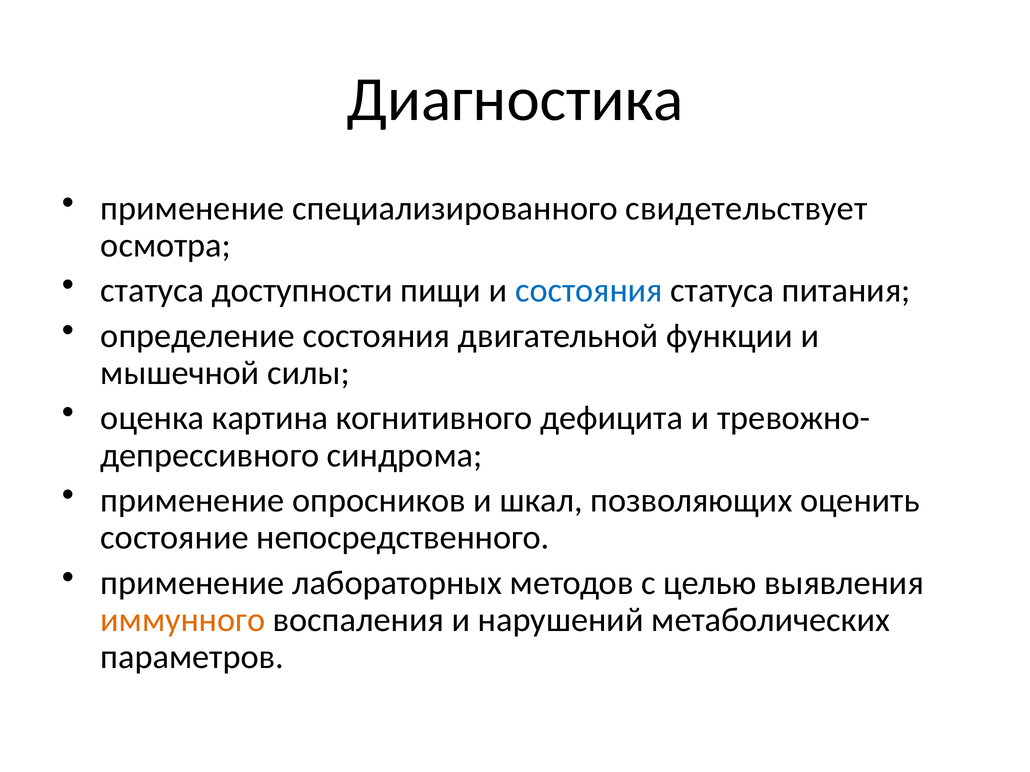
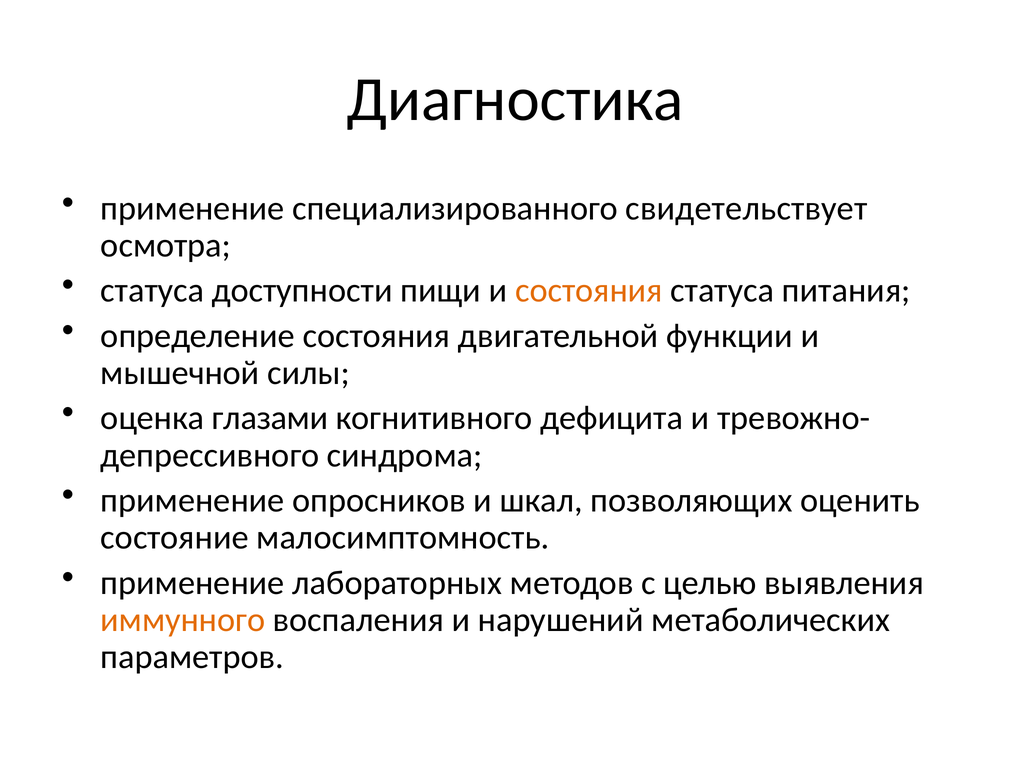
состояния at (589, 291) colour: blue -> orange
картина: картина -> глазами
непосредственного: непосредственного -> малосимптомность
